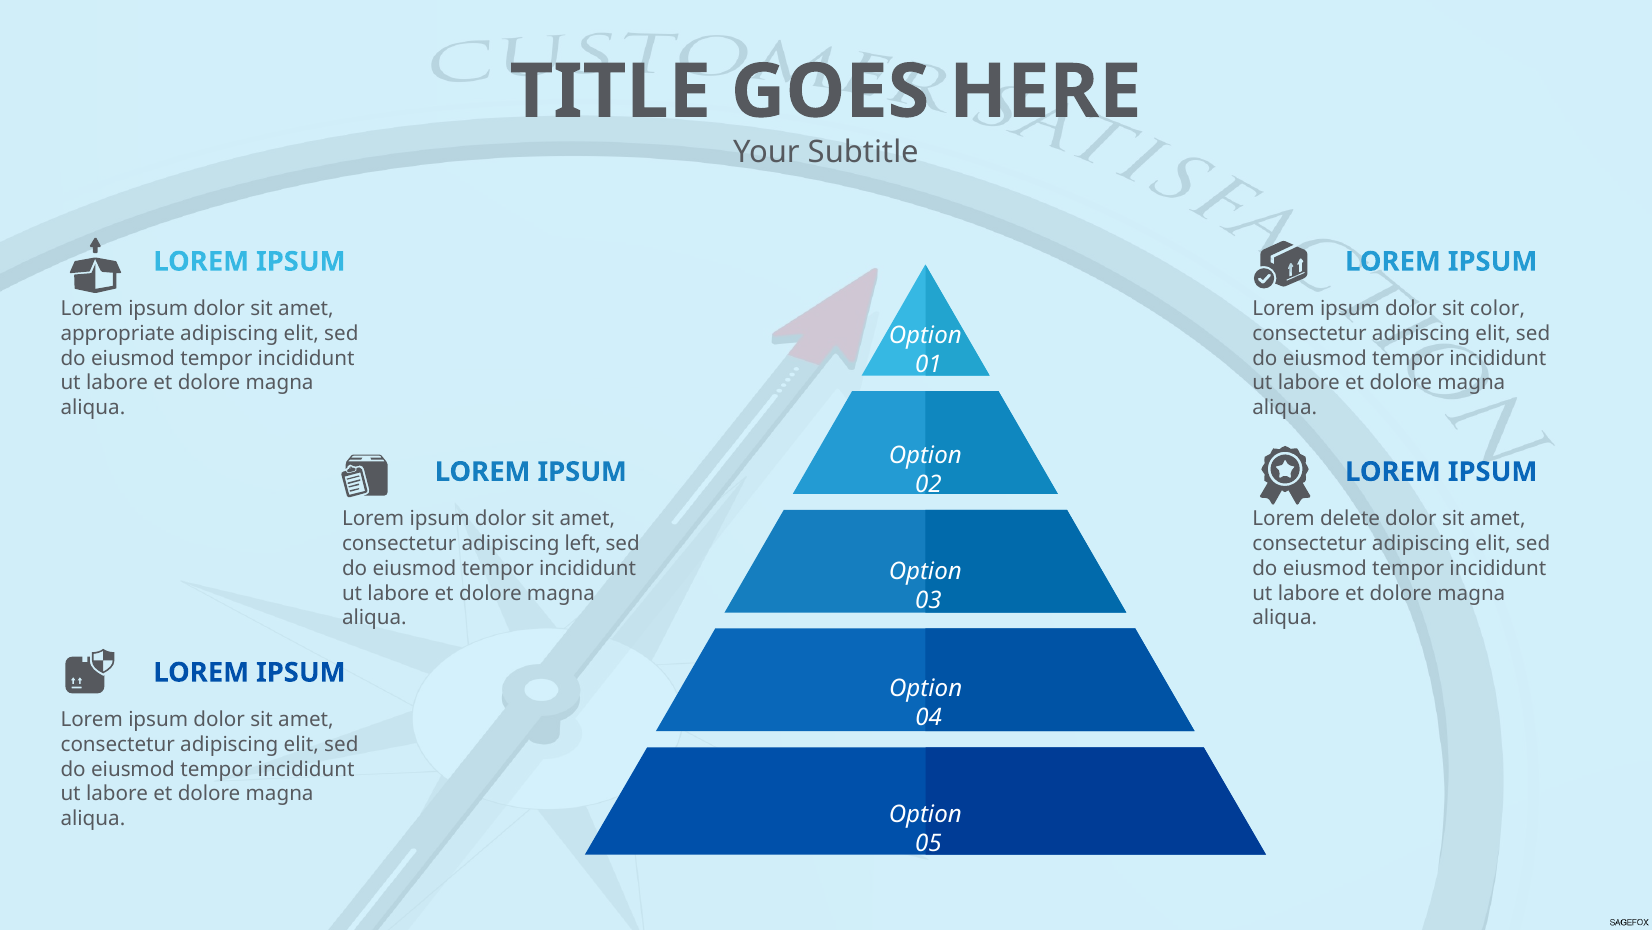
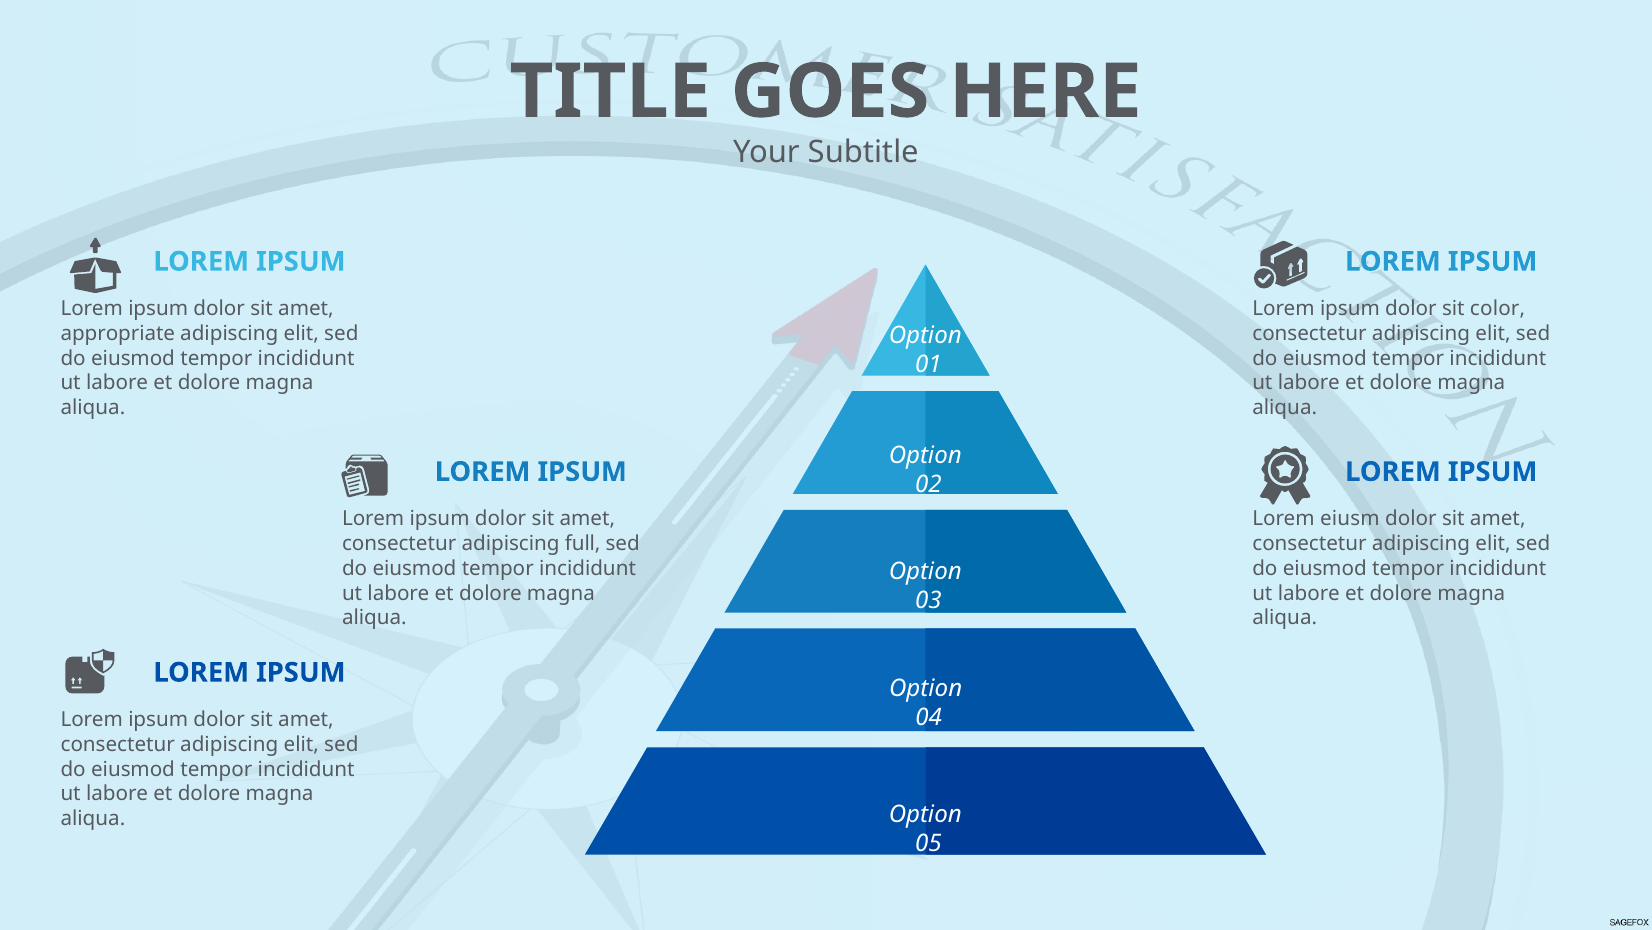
delete: delete -> eiusm
left: left -> full
